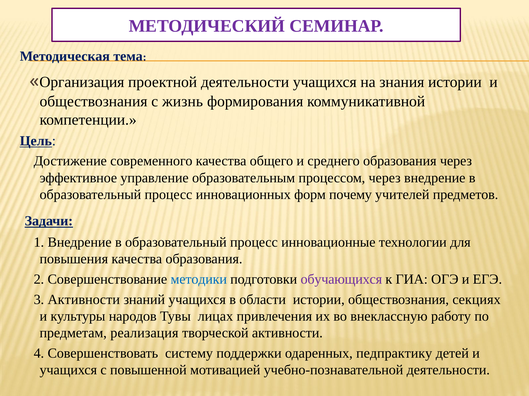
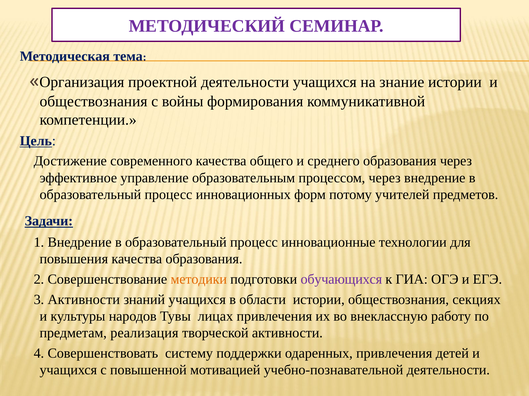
знания: знания -> знание
жизнь: жизнь -> войны
почему: почему -> потому
методики colour: blue -> orange
одаренных педпрактику: педпрактику -> привлечения
